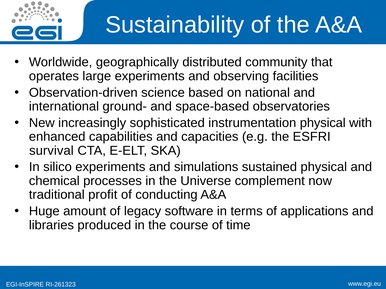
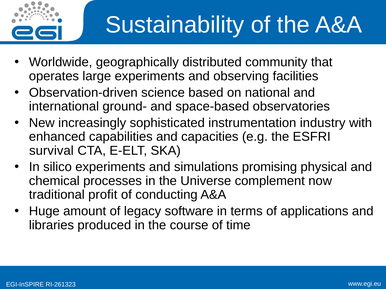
instrumentation physical: physical -> industry
sustained: sustained -> promising
